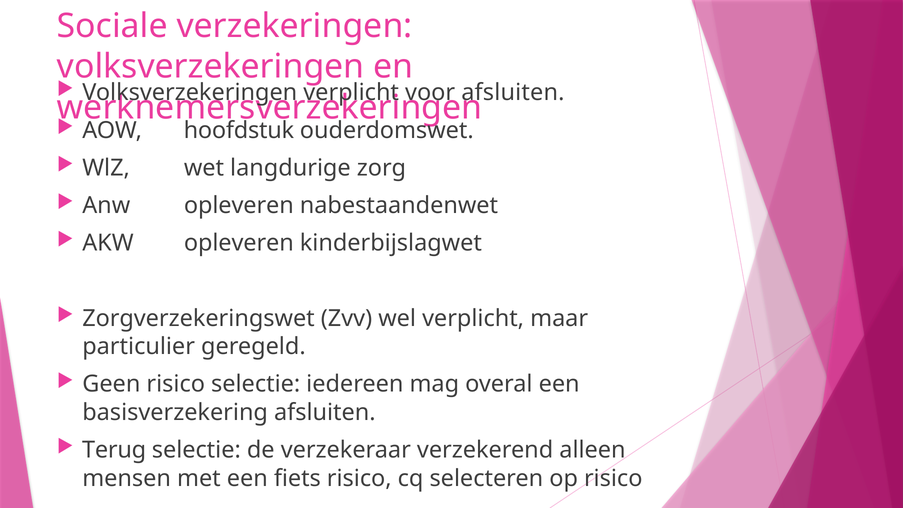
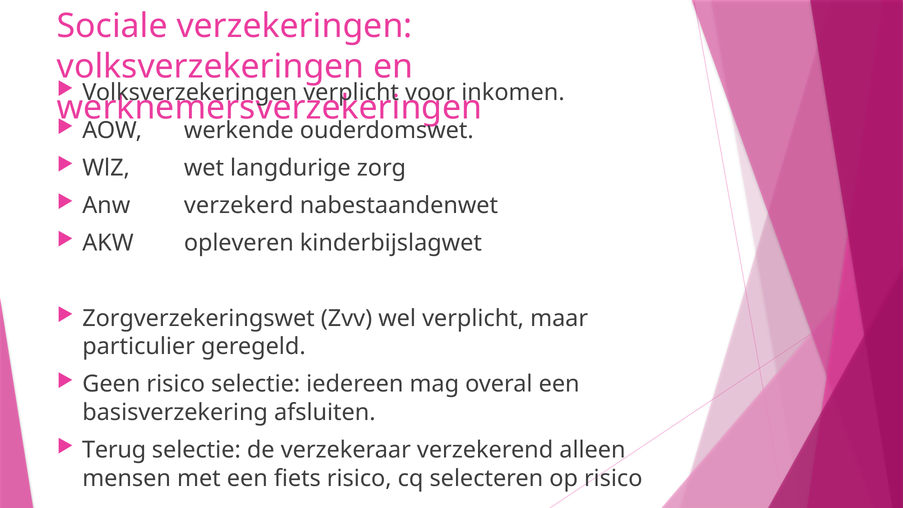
afsluiten at (513, 93): afsluiten -> inkomen
hoofdstuk: hoofdstuk -> werkende
Anw opleveren: opleveren -> verzekerd
